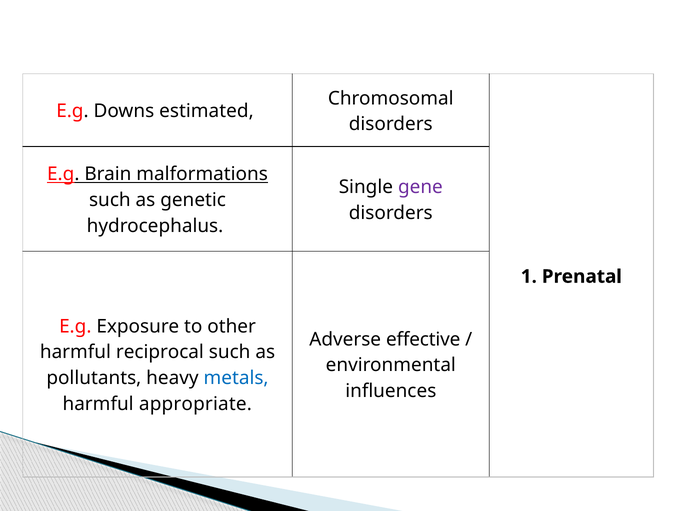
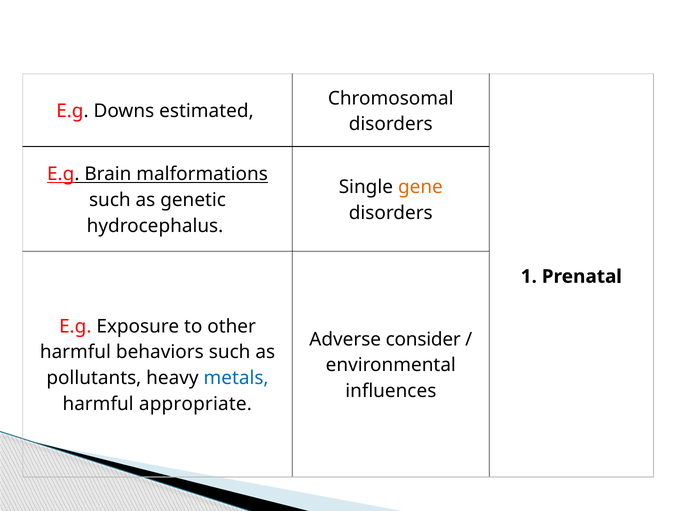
gene colour: purple -> orange
effective: effective -> consider
reciprocal: reciprocal -> behaviors
